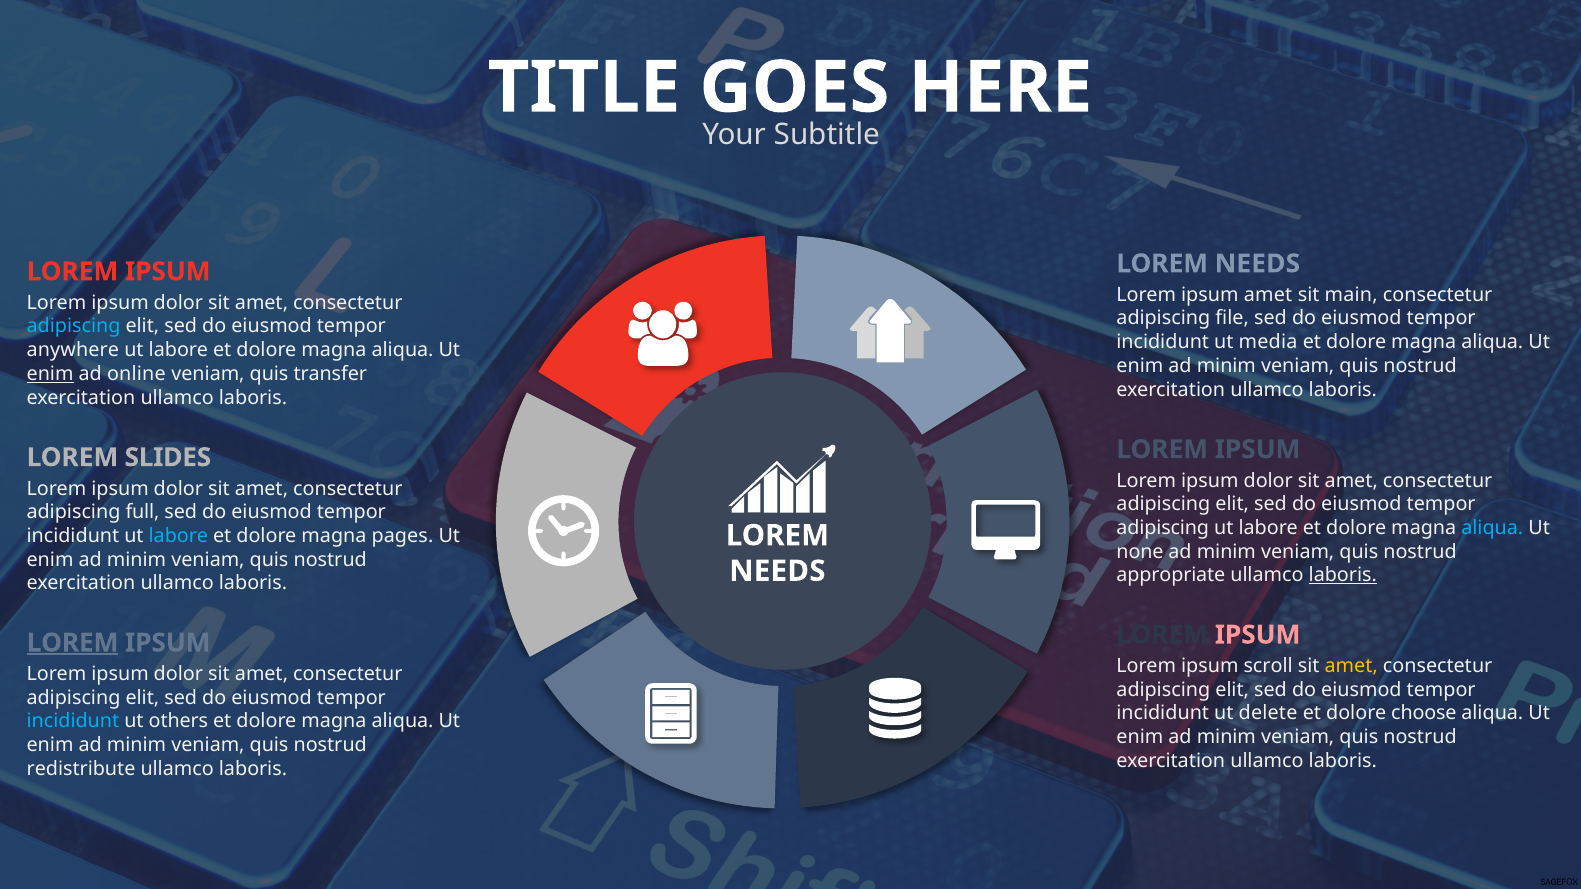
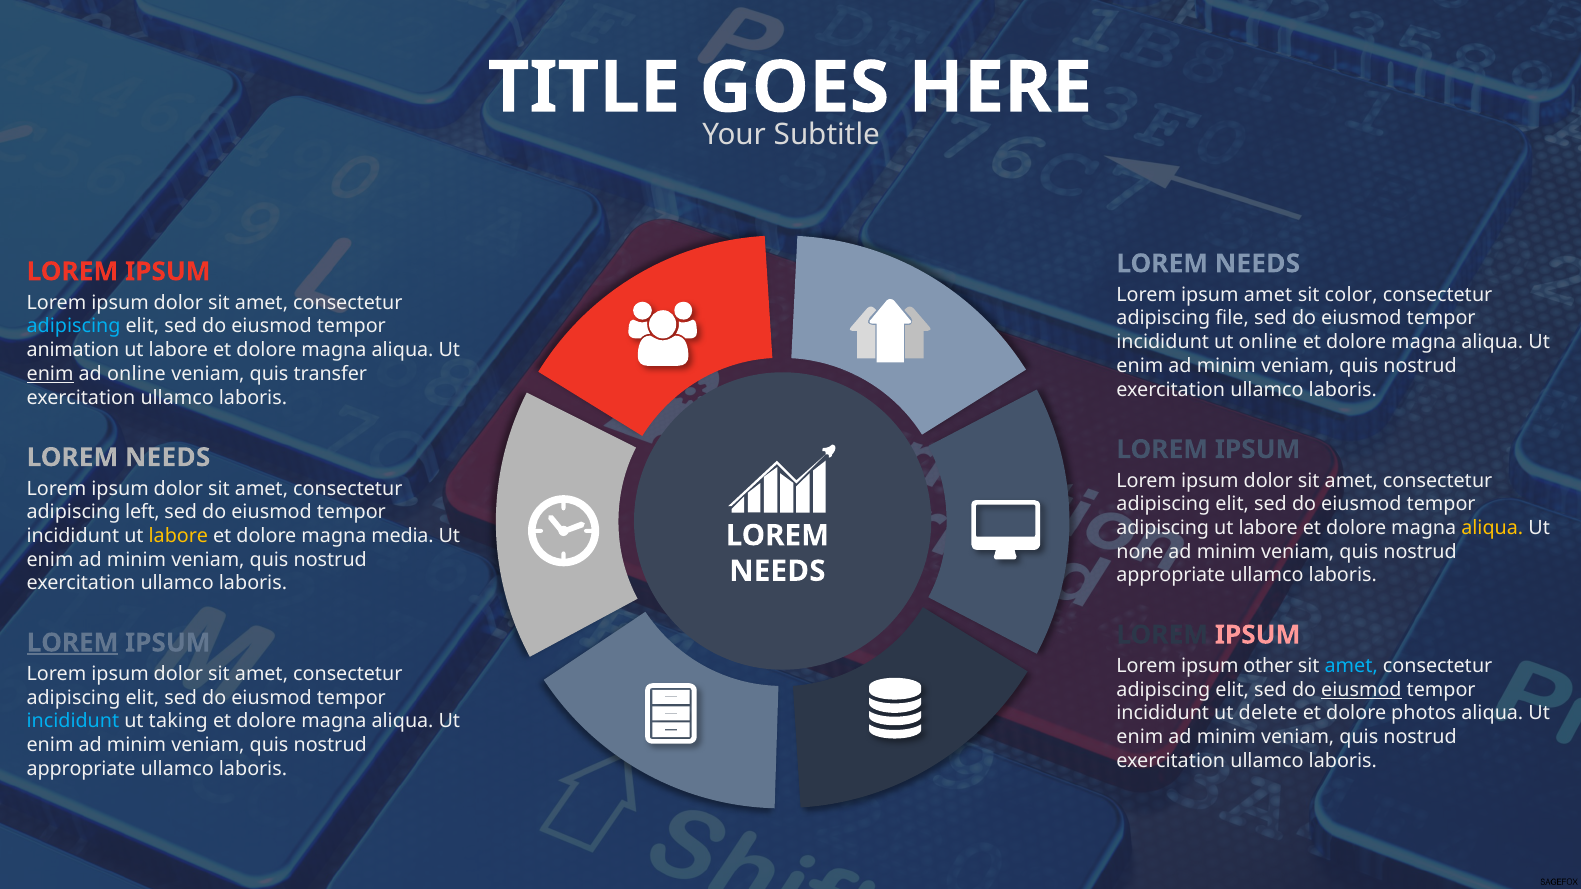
main: main -> color
ut media: media -> online
anywhere: anywhere -> animation
SLIDES at (168, 458): SLIDES -> NEEDS
full: full -> left
aliqua at (1492, 528) colour: light blue -> yellow
labore at (178, 536) colour: light blue -> yellow
pages: pages -> media
laboris at (1343, 576) underline: present -> none
scroll: scroll -> other
amet at (1351, 666) colour: yellow -> light blue
eiusmod at (1361, 690) underline: none -> present
choose: choose -> photos
others: others -> taking
redistribute at (81, 769): redistribute -> appropriate
